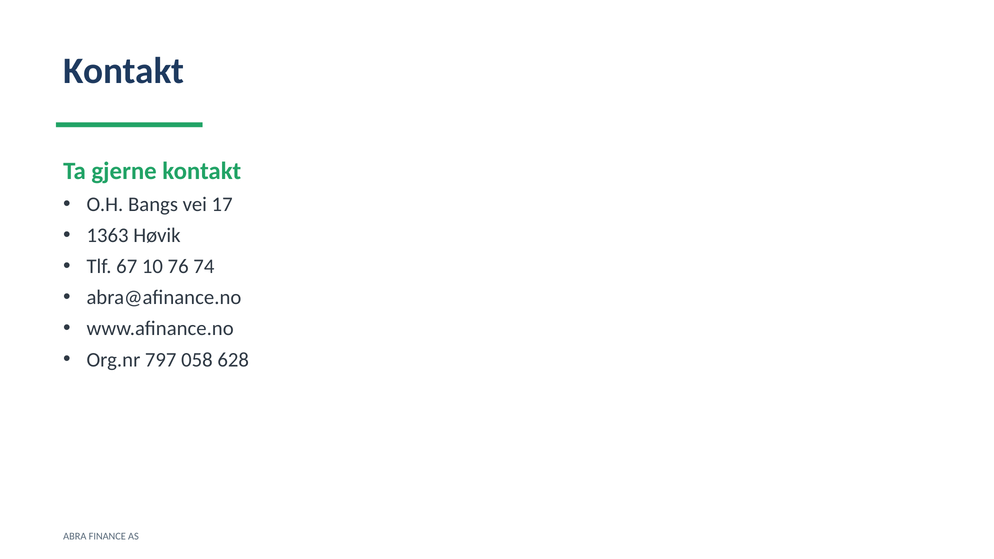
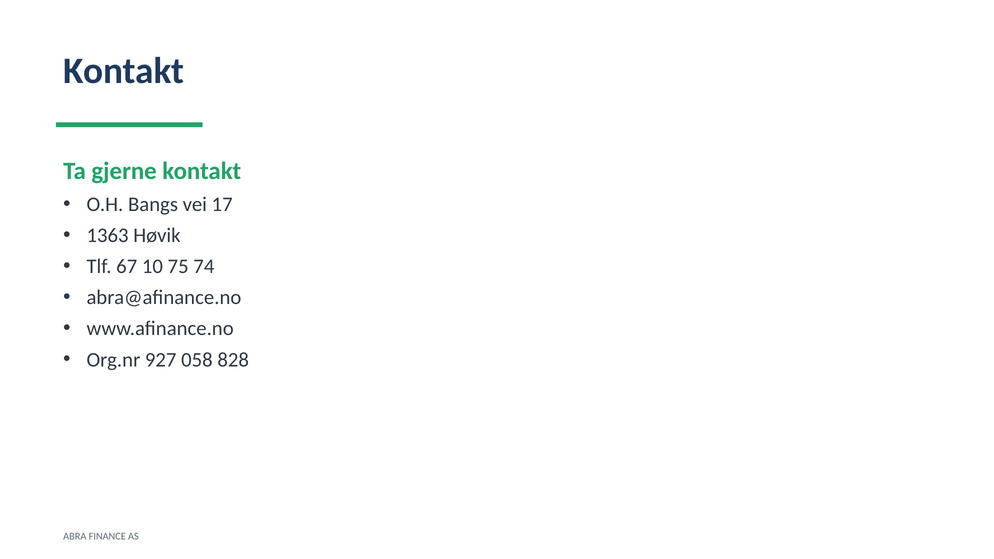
76: 76 -> 75
797: 797 -> 927
628: 628 -> 828
